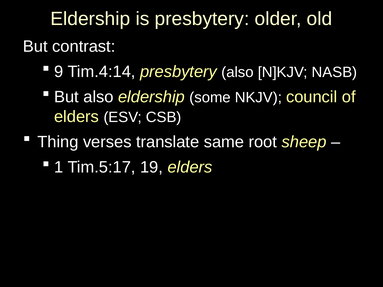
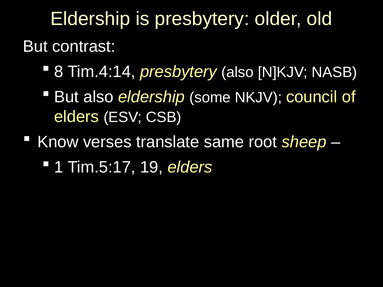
9: 9 -> 8
Thing: Thing -> Know
